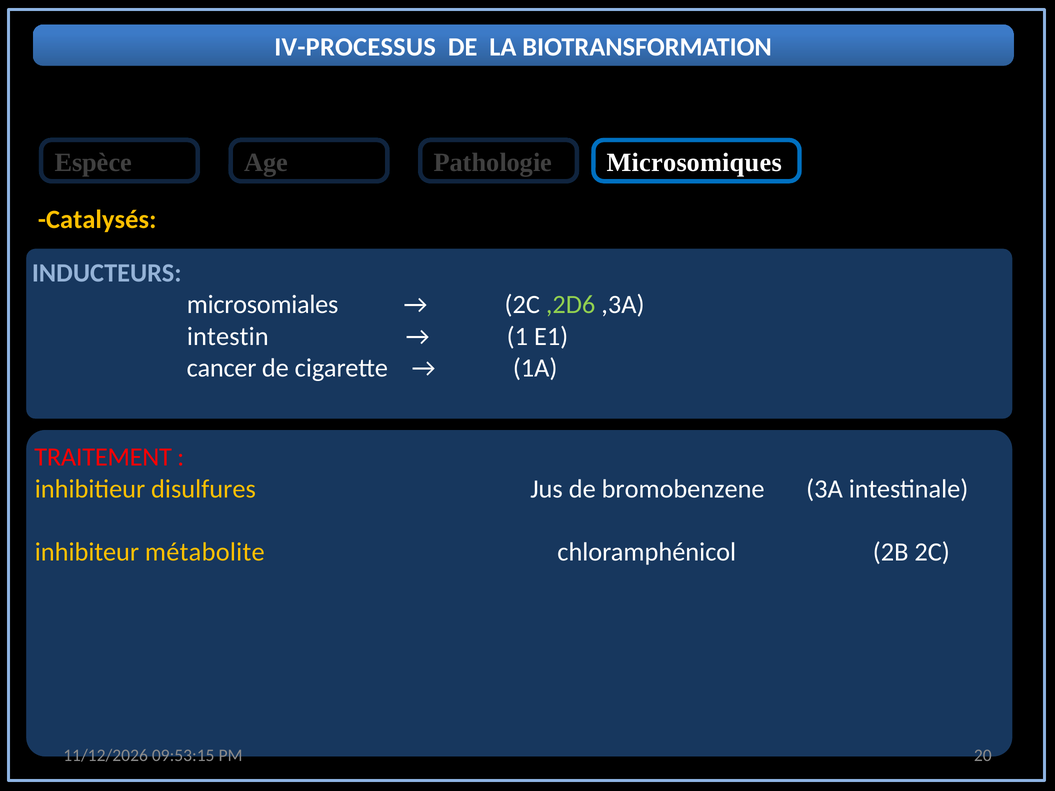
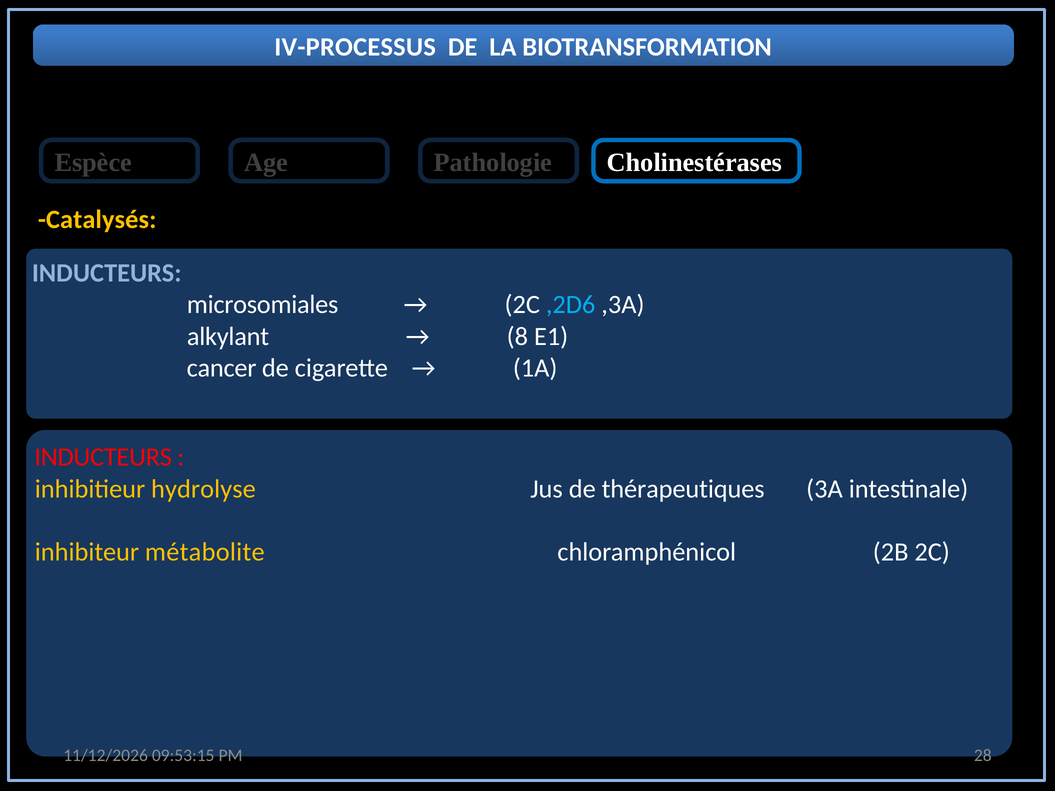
Microsomiques: Microsomiques -> Cholinestérases
,2D6 colour: light green -> light blue
intestin: intestin -> alkylant
1: 1 -> 8
TRAITEMENT at (103, 457): TRAITEMENT -> INDUCTEURS
disulfures: disulfures -> hydrolyse
bromobenzene: bromobenzene -> thérapeutiques
20: 20 -> 28
